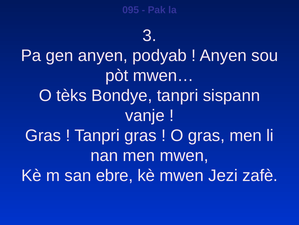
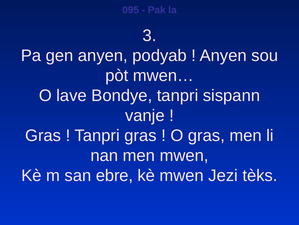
tèks: tèks -> lave
zafè: zafè -> tèks
